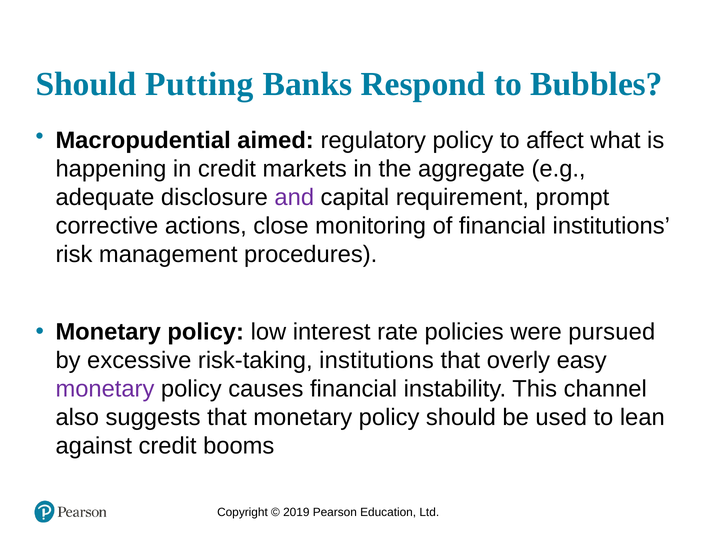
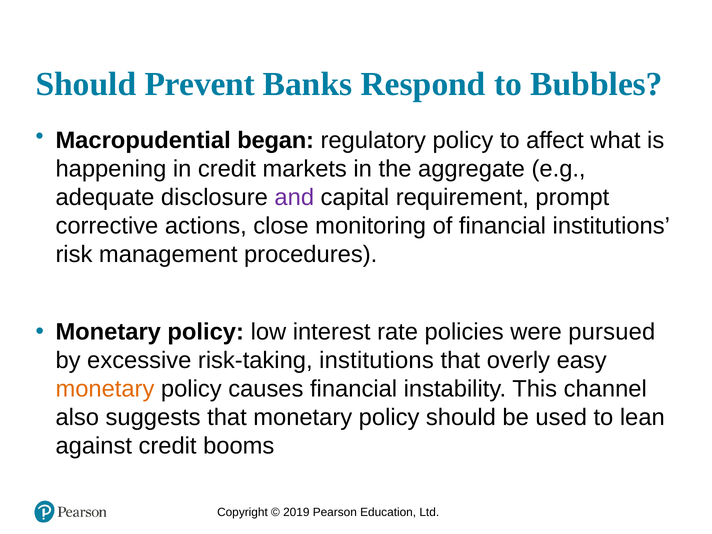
Putting: Putting -> Prevent
aimed: aimed -> began
monetary at (105, 389) colour: purple -> orange
